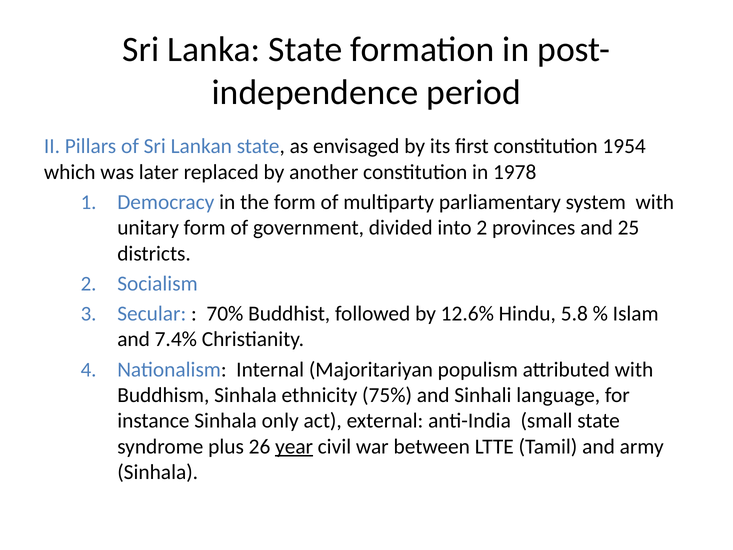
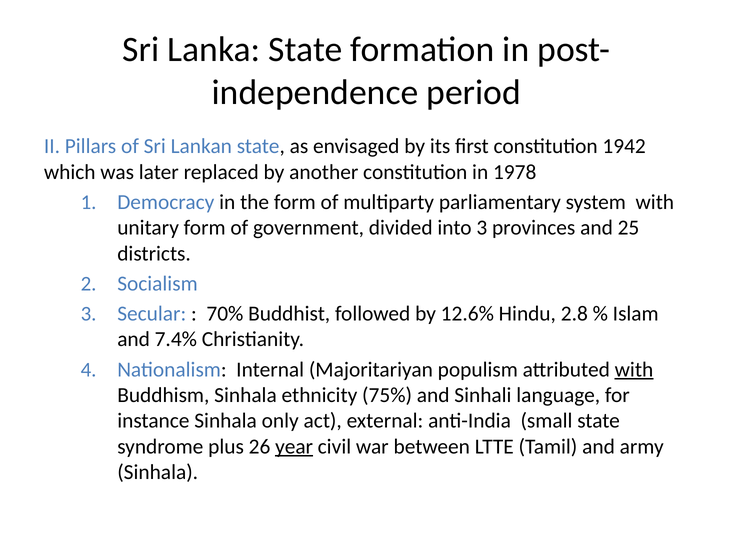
1954: 1954 -> 1942
into 2: 2 -> 3
5.8: 5.8 -> 2.8
with at (634, 369) underline: none -> present
